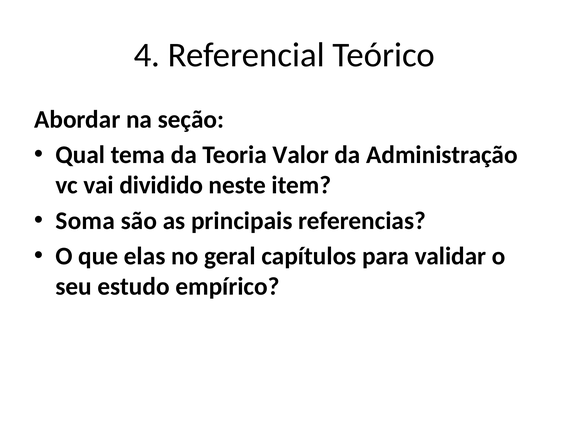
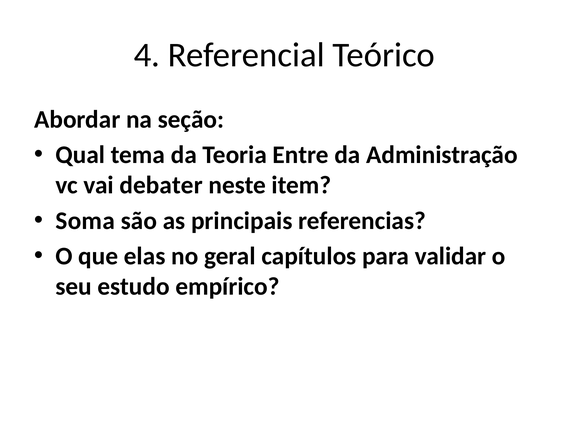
Valor: Valor -> Entre
dividido: dividido -> debater
